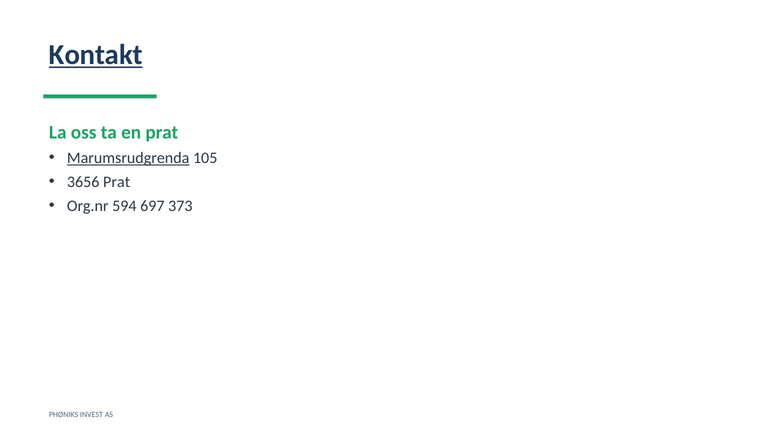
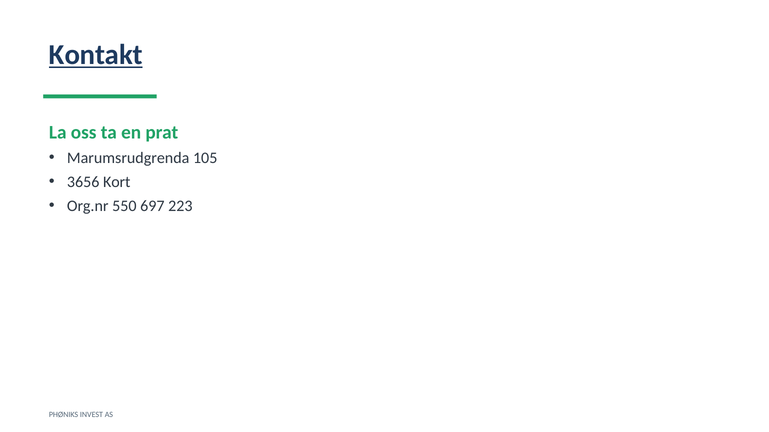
Marumsrudgrenda underline: present -> none
3656 Prat: Prat -> Kort
594: 594 -> 550
373: 373 -> 223
